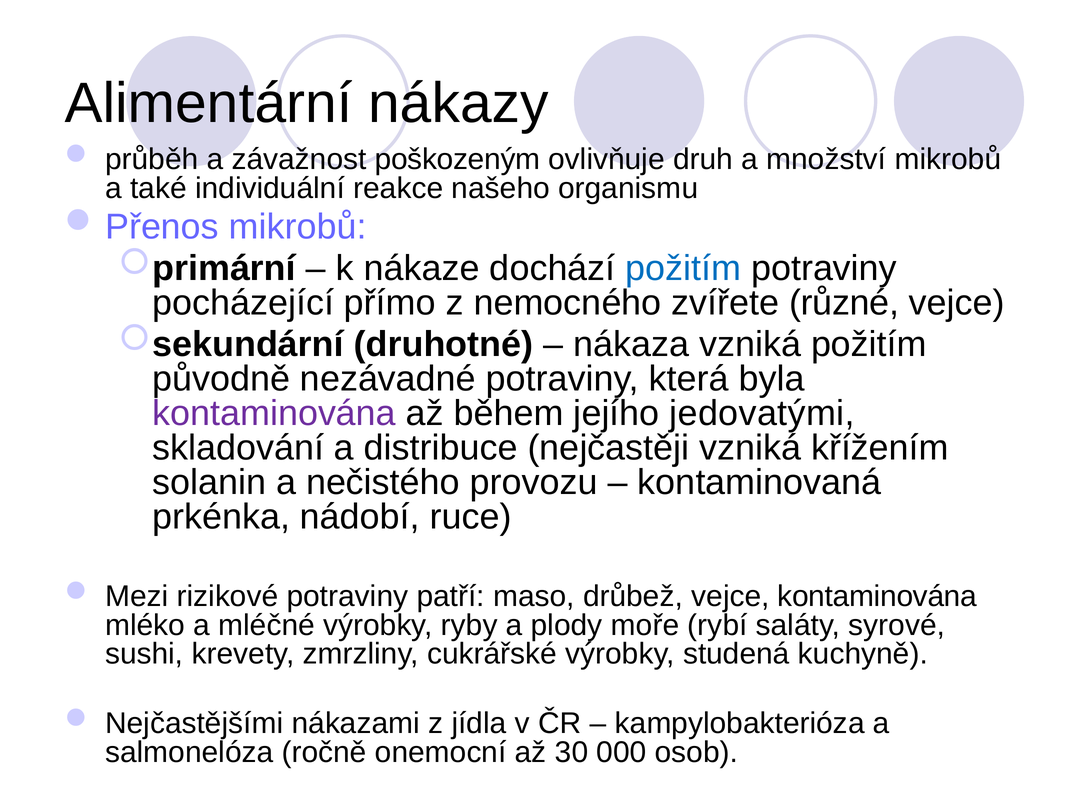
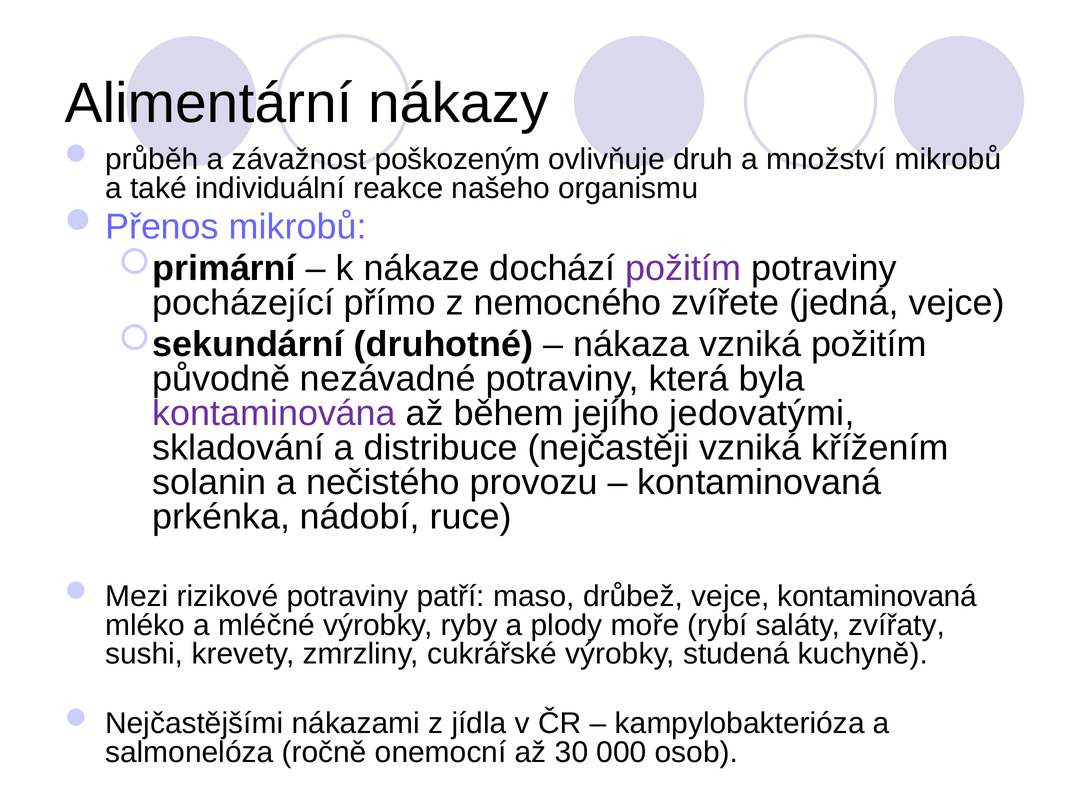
požitím at (683, 269) colour: blue -> purple
různé: různé -> jedná
vejce kontaminována: kontaminována -> kontaminovaná
syrové: syrové -> zvířaty
